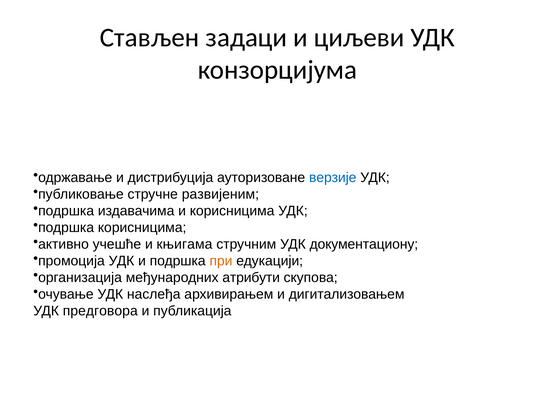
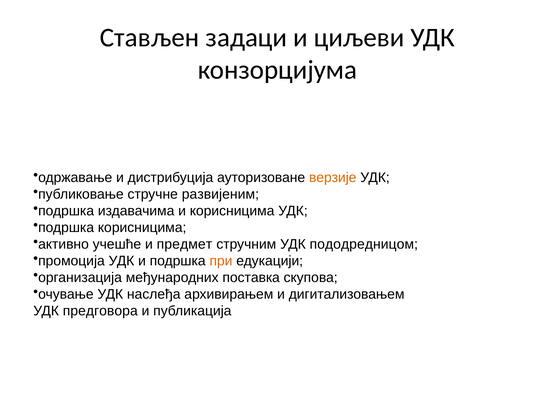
верзије colour: blue -> orange
књигама: књигама -> предмет
документациону: документациону -> пододредницом
атрибути: атрибути -> поставка
